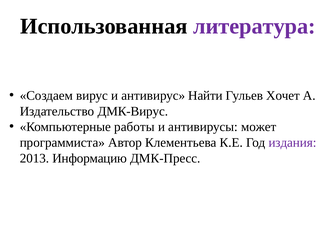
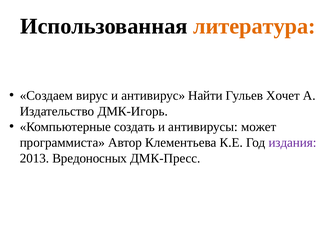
литература colour: purple -> orange
ДМК-Вирус: ДМК-Вирус -> ДМК-Игорь
работы: работы -> создать
Информацию: Информацию -> Вредоносных
